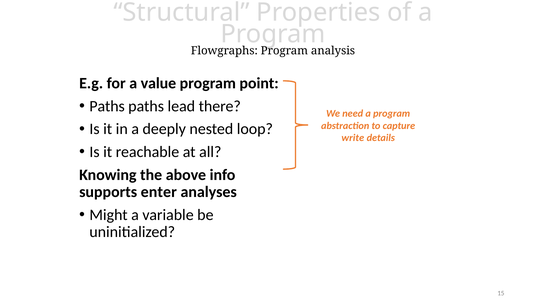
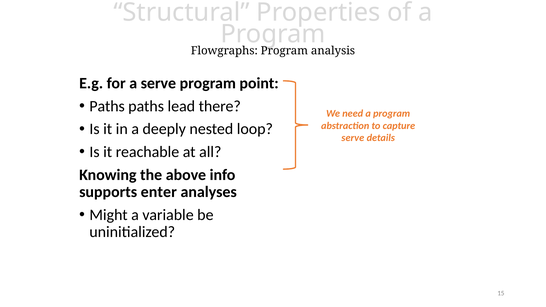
a value: value -> serve
write at (353, 138): write -> serve
